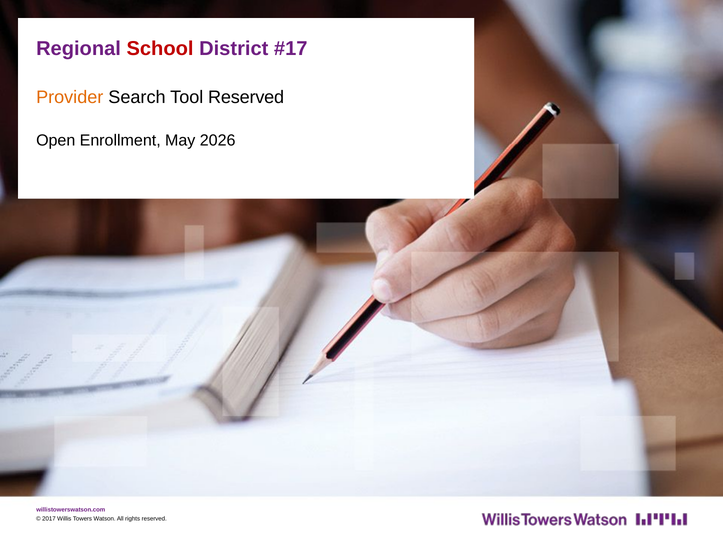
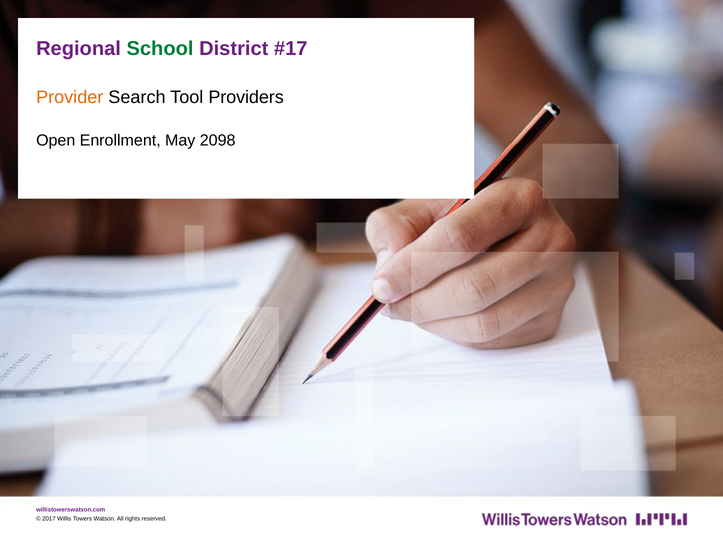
School colour: red -> green
Tool Reserved: Reserved -> Providers
2026: 2026 -> 2098
